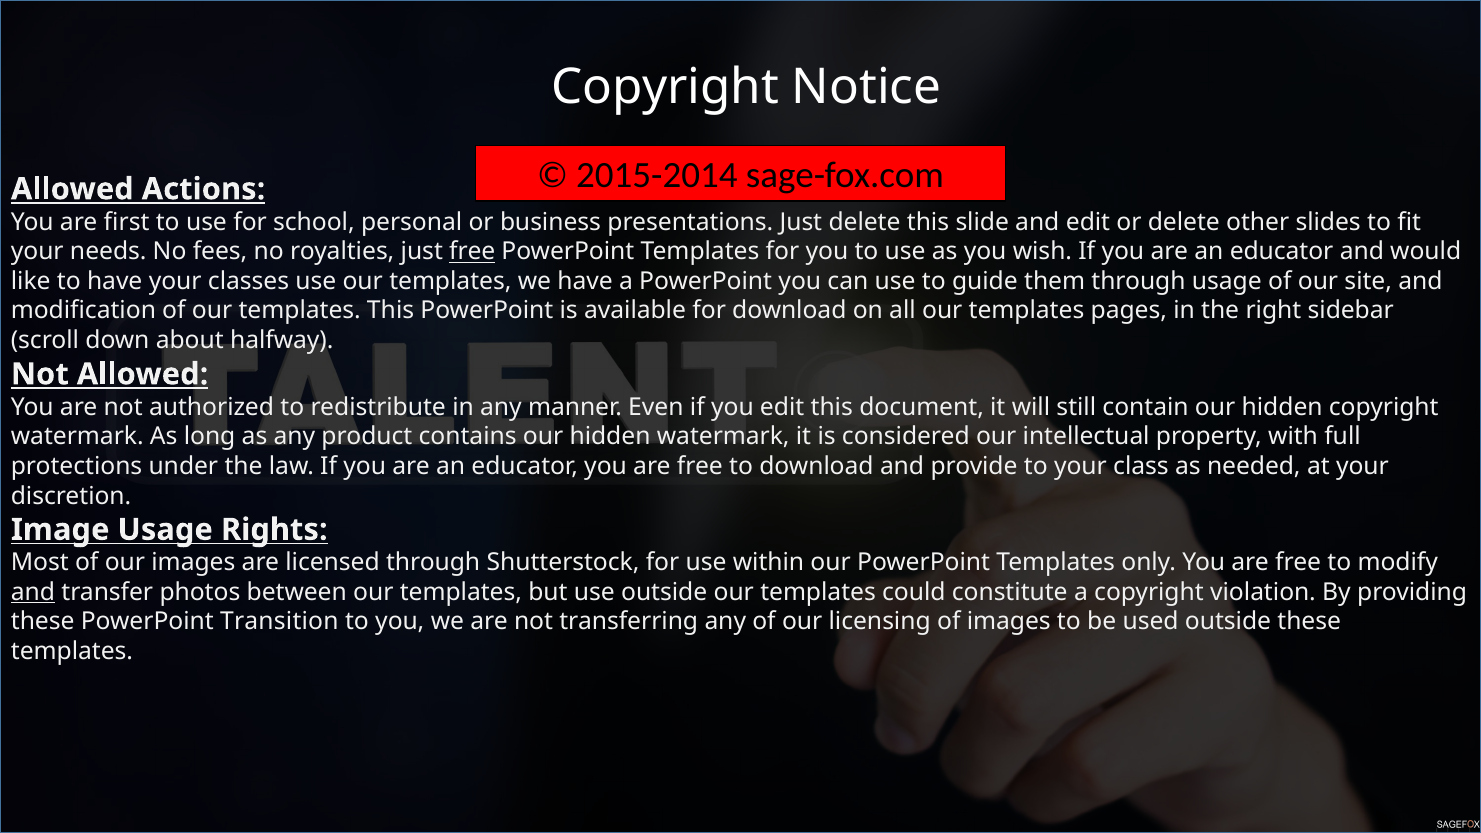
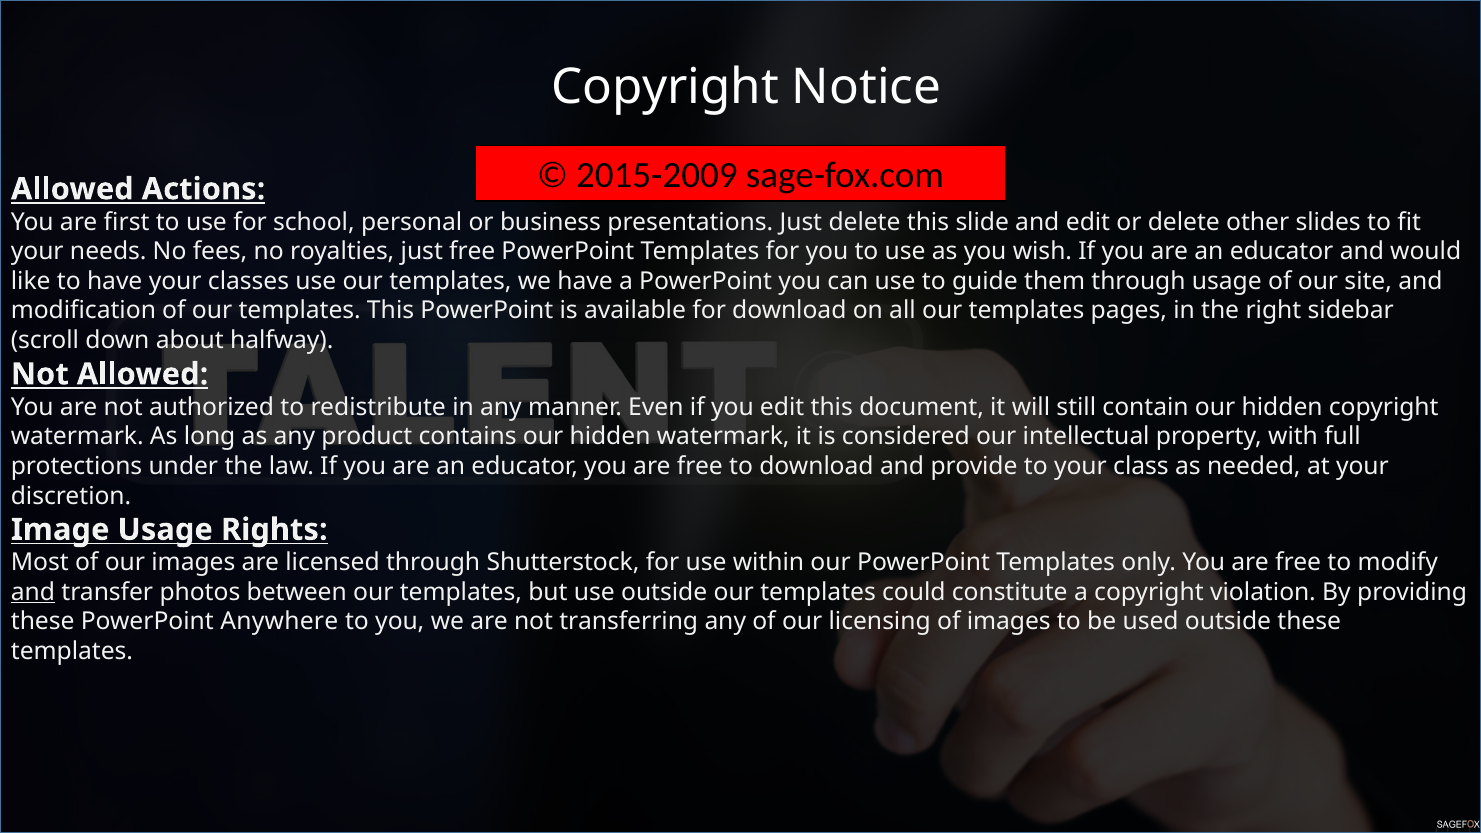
2015-2014: 2015-2014 -> 2015-2009
free at (472, 252) underline: present -> none
Transition: Transition -> Anywhere
